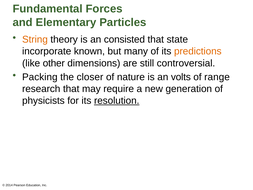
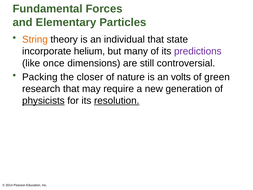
consisted: consisted -> individual
known: known -> helium
predictions colour: orange -> purple
other: other -> once
range: range -> green
physicists underline: none -> present
